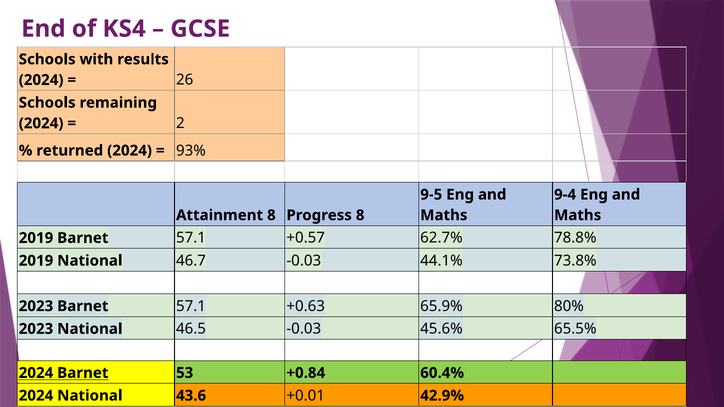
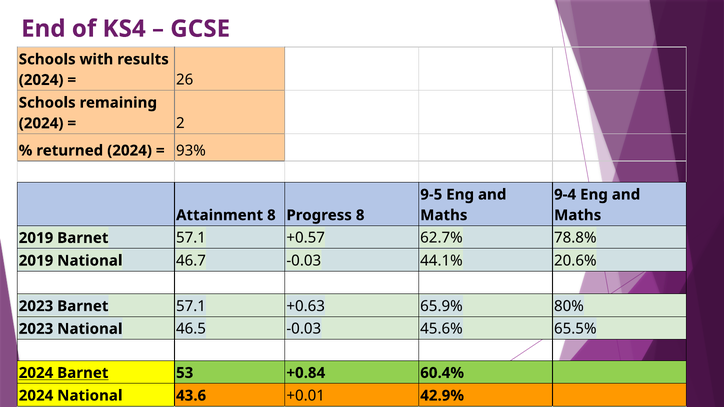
73.8%: 73.8% -> 20.6%
